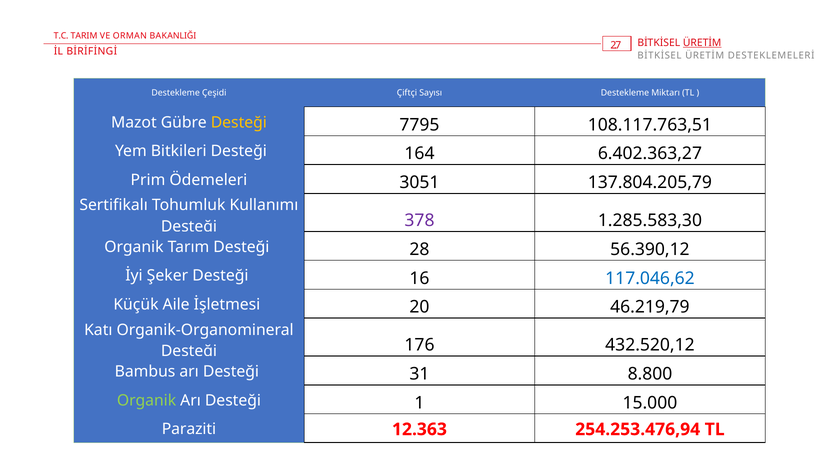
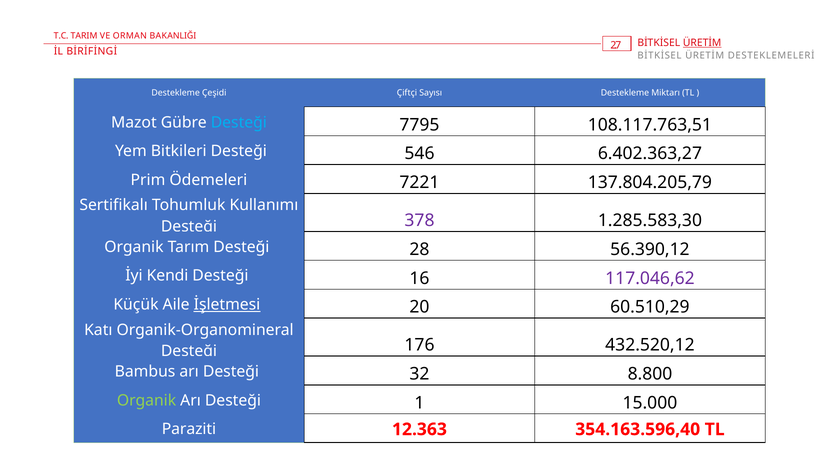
Desteği at (239, 122) colour: yellow -> light blue
164: 164 -> 546
3051: 3051 -> 7221
Şeker: Şeker -> Kendi
117.046,62 colour: blue -> purple
İşletmesi underline: none -> present
46.219,79: 46.219,79 -> 60.510,29
31: 31 -> 32
254.253.476,94: 254.253.476,94 -> 354.163.596,40
